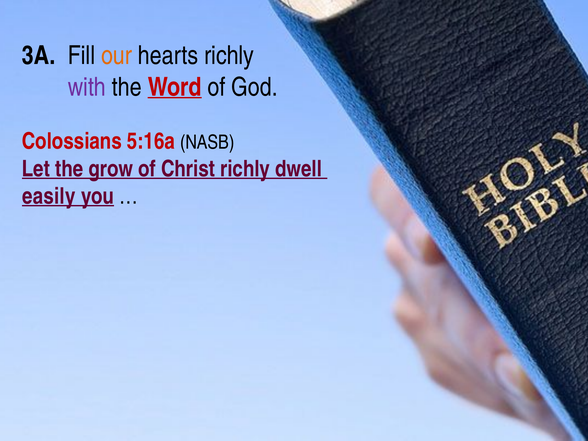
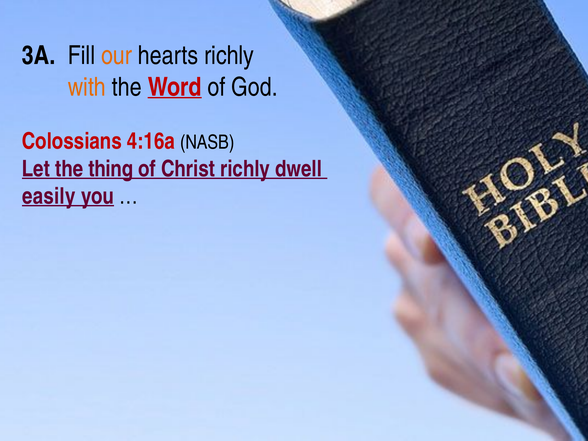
with colour: purple -> orange
5:16a: 5:16a -> 4:16a
grow: grow -> thing
